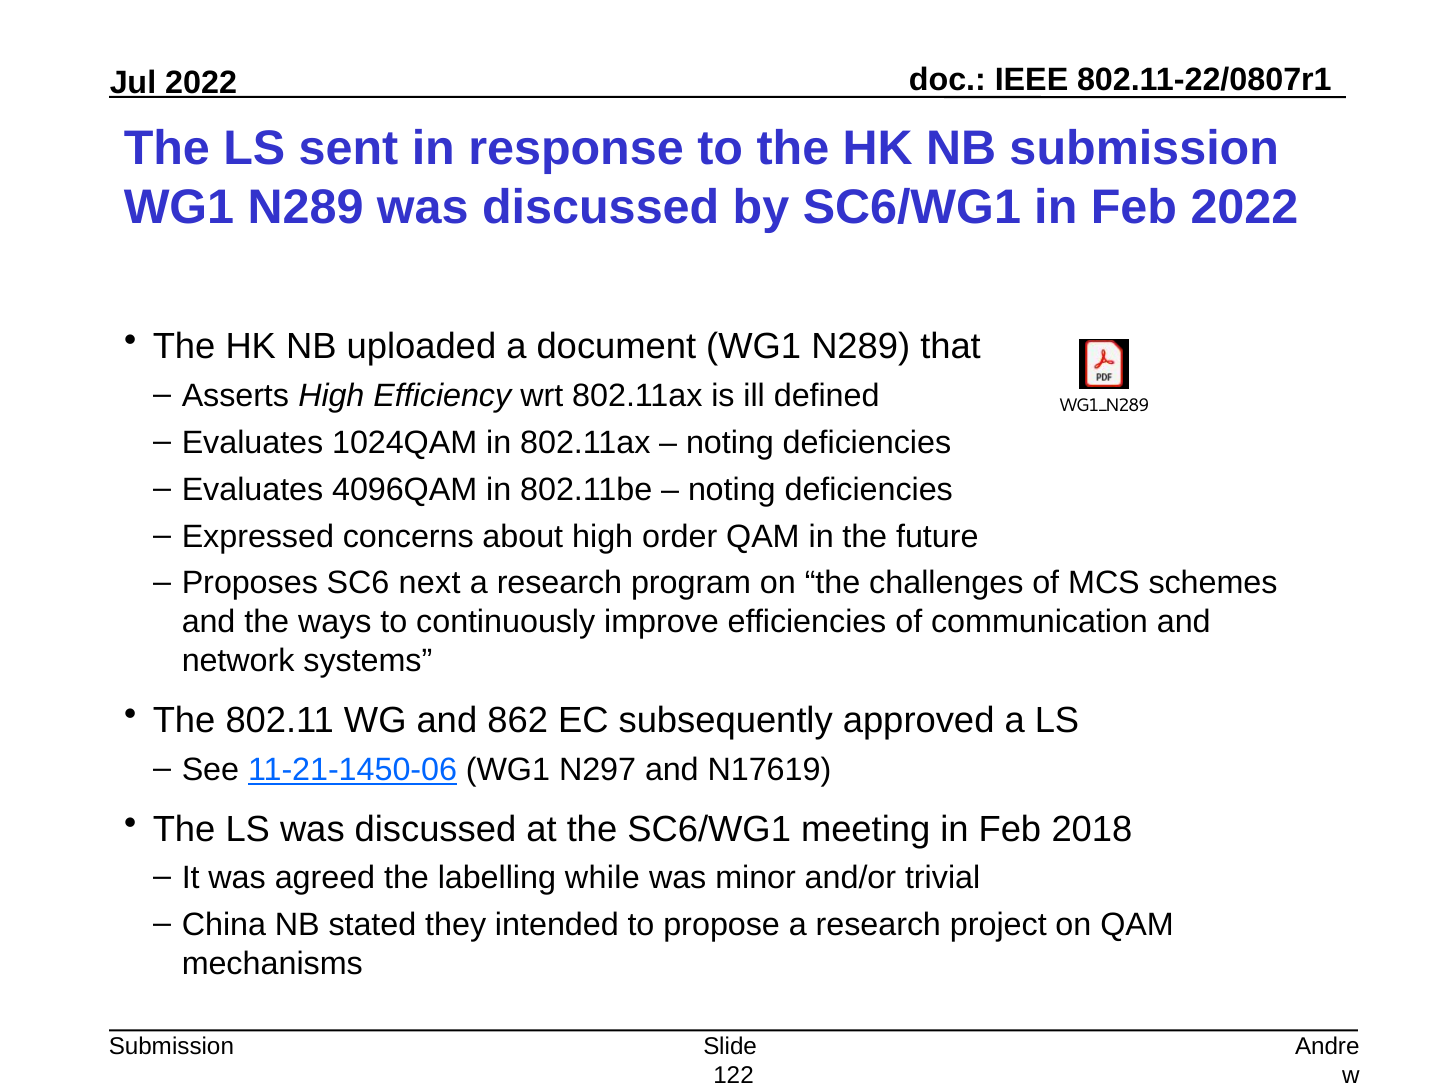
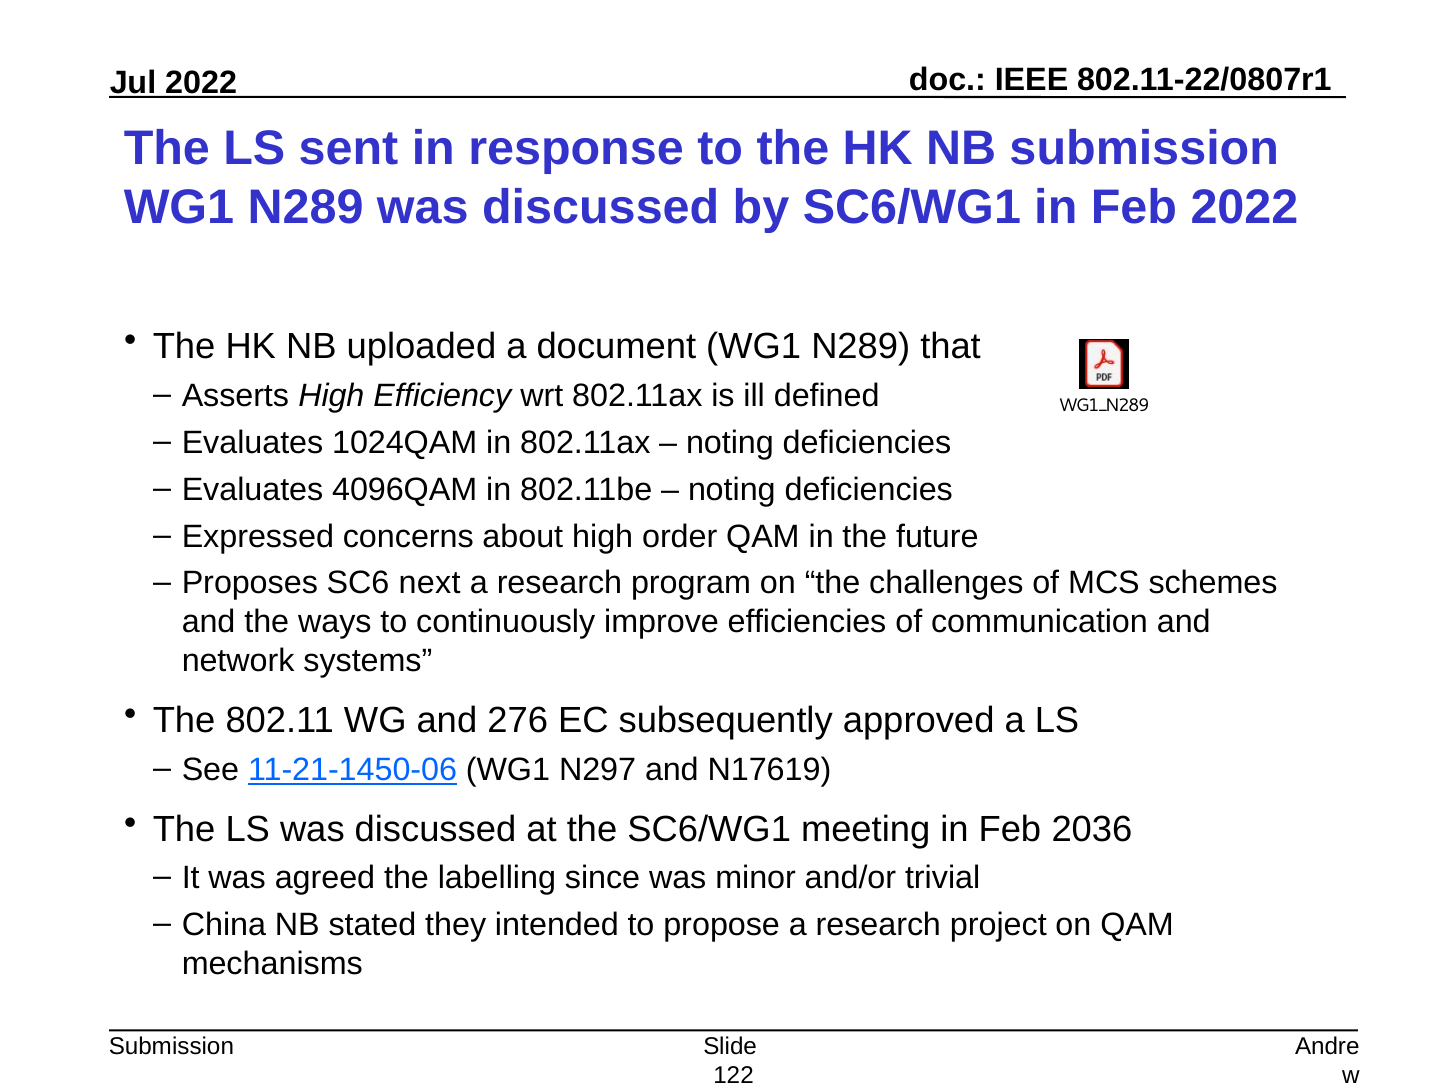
862: 862 -> 276
2018: 2018 -> 2036
while: while -> since
